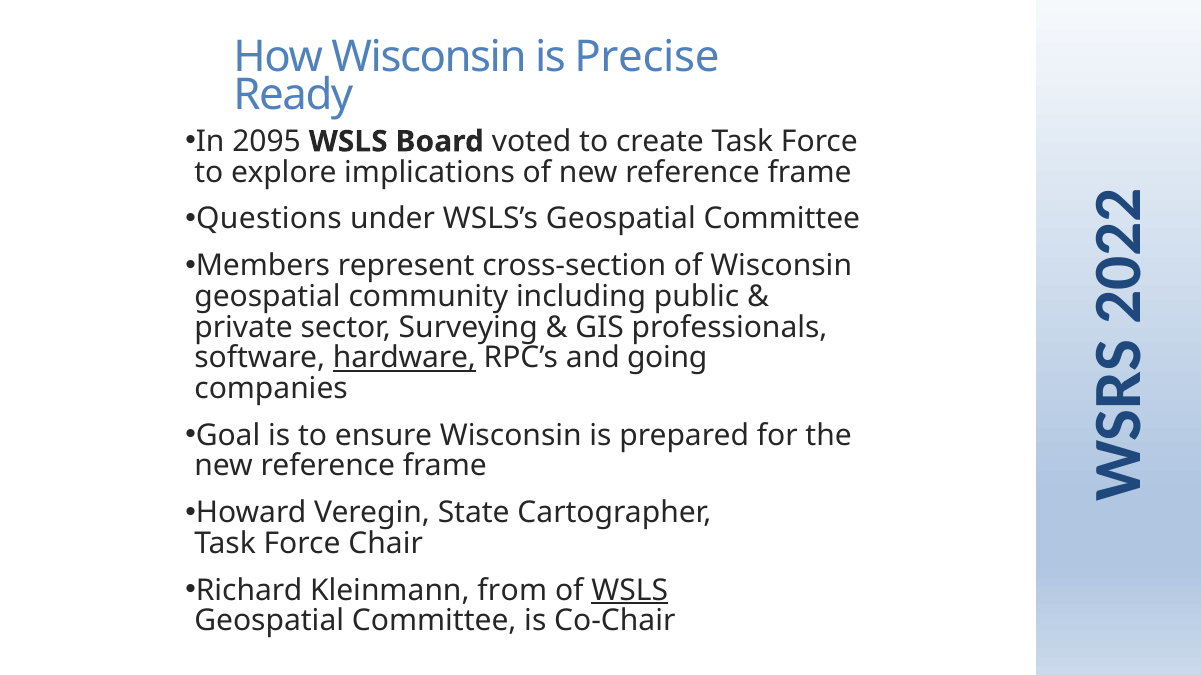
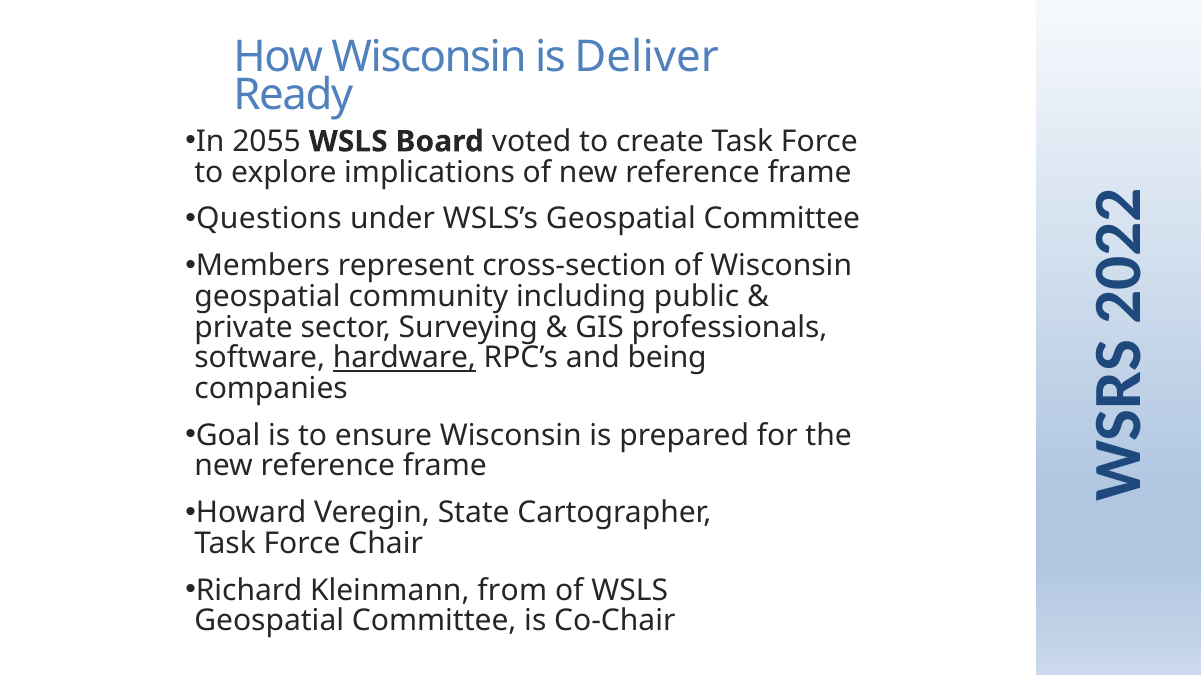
Precise: Precise -> Deliver
2095: 2095 -> 2055
going: going -> being
WSLS at (630, 591) underline: present -> none
